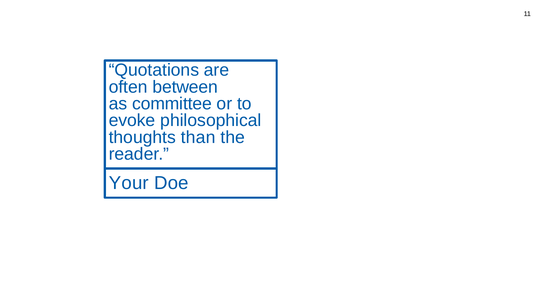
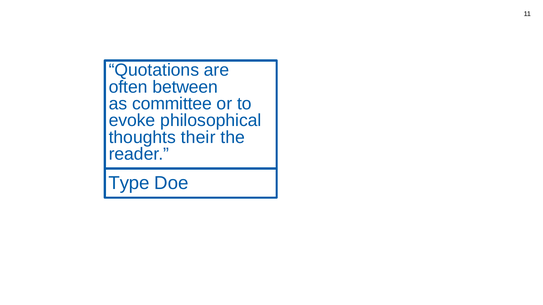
than: than -> their
Your: Your -> Type
